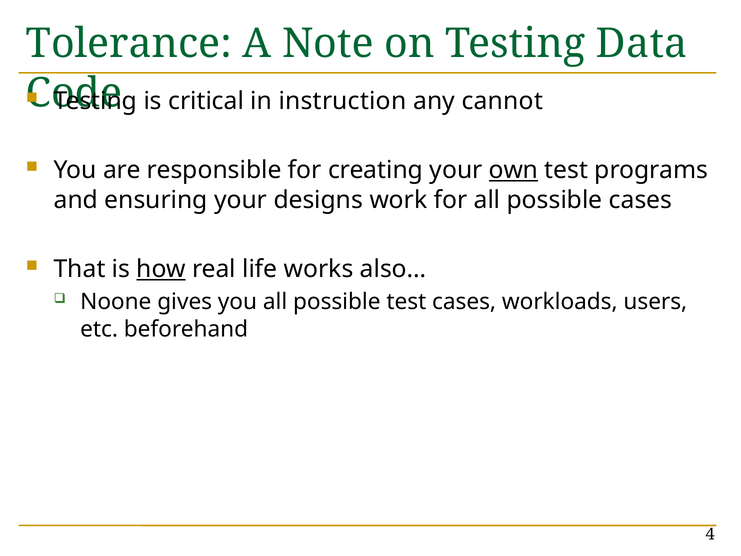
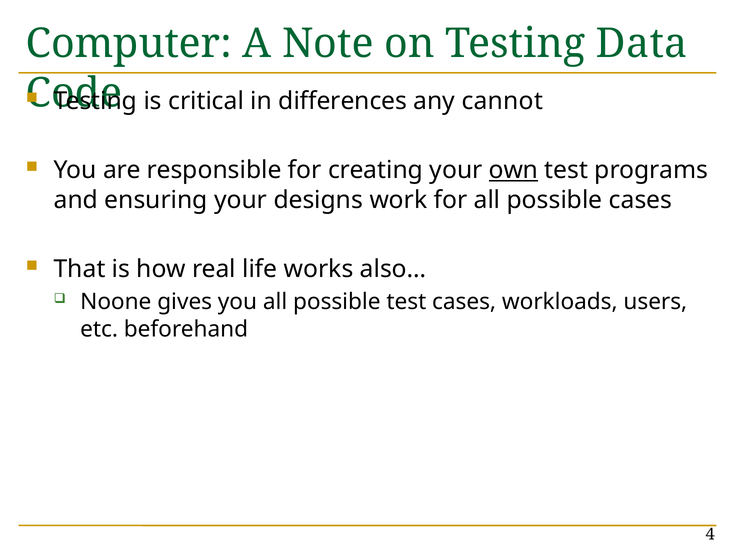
Tolerance: Tolerance -> Computer
instruction: instruction -> differences
how underline: present -> none
